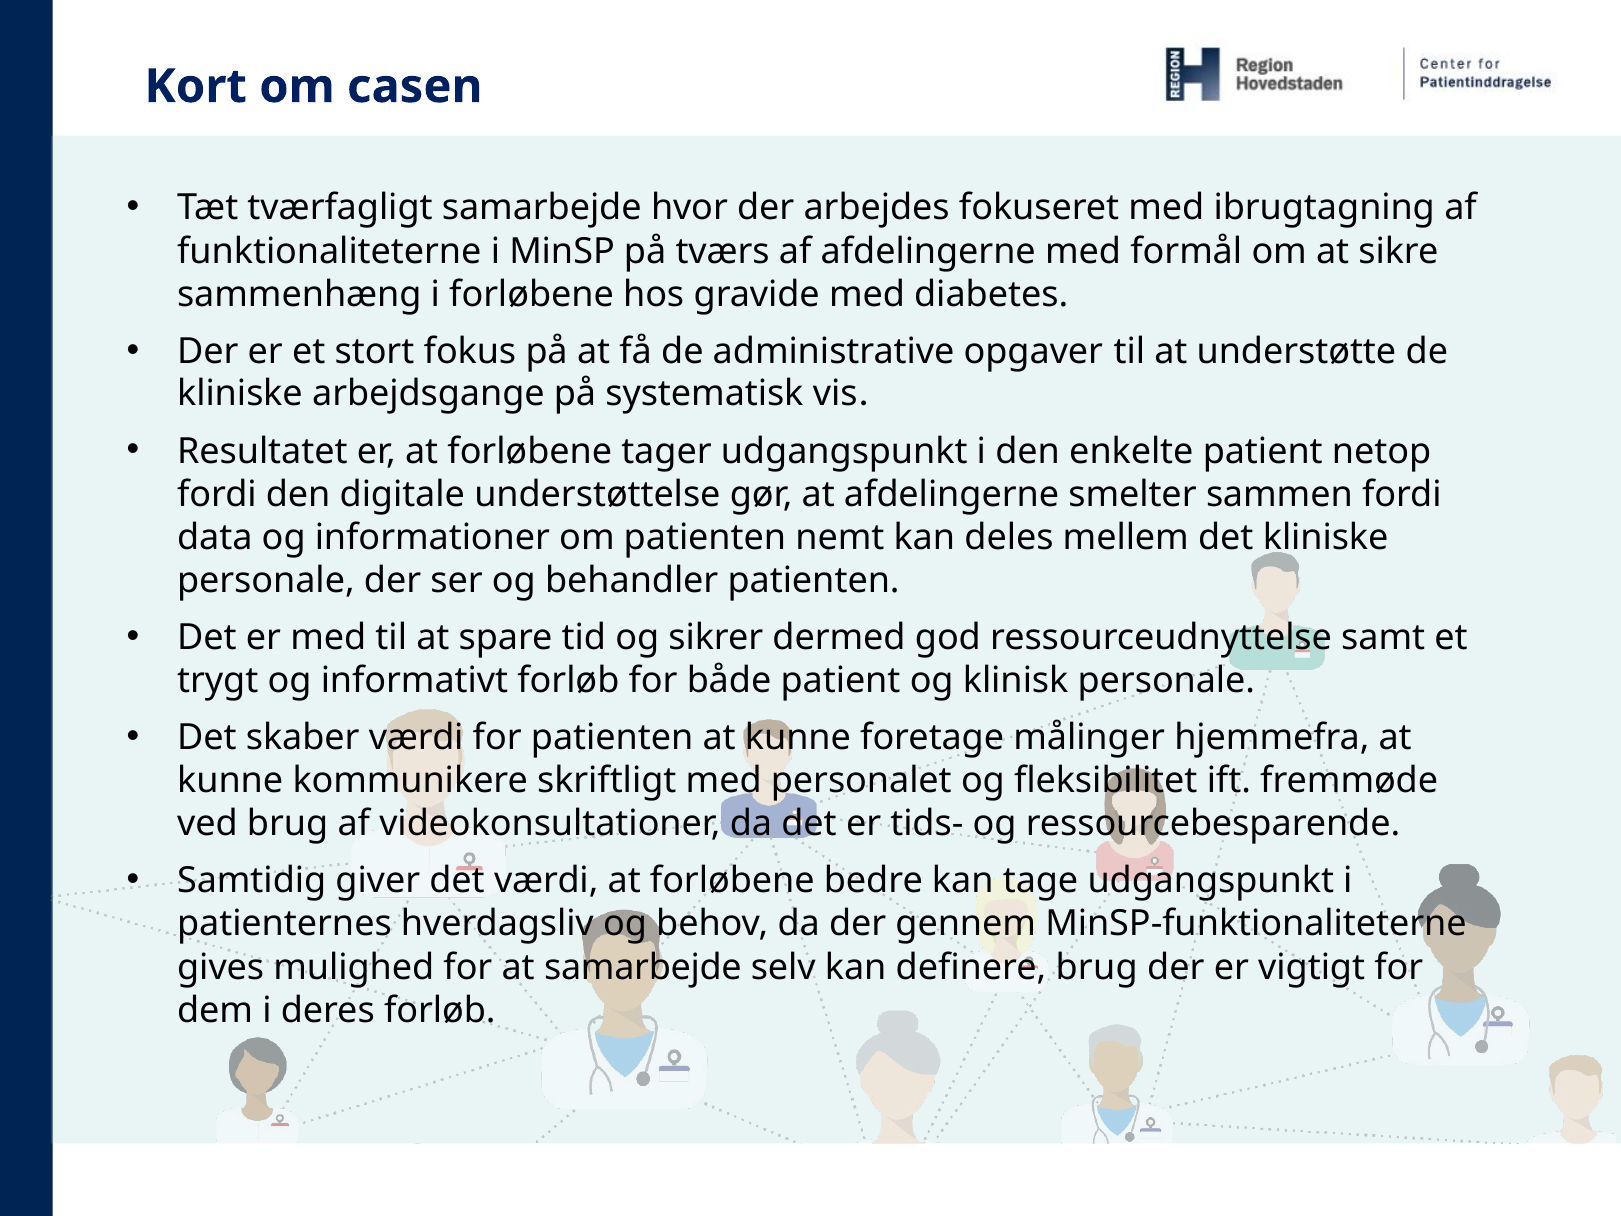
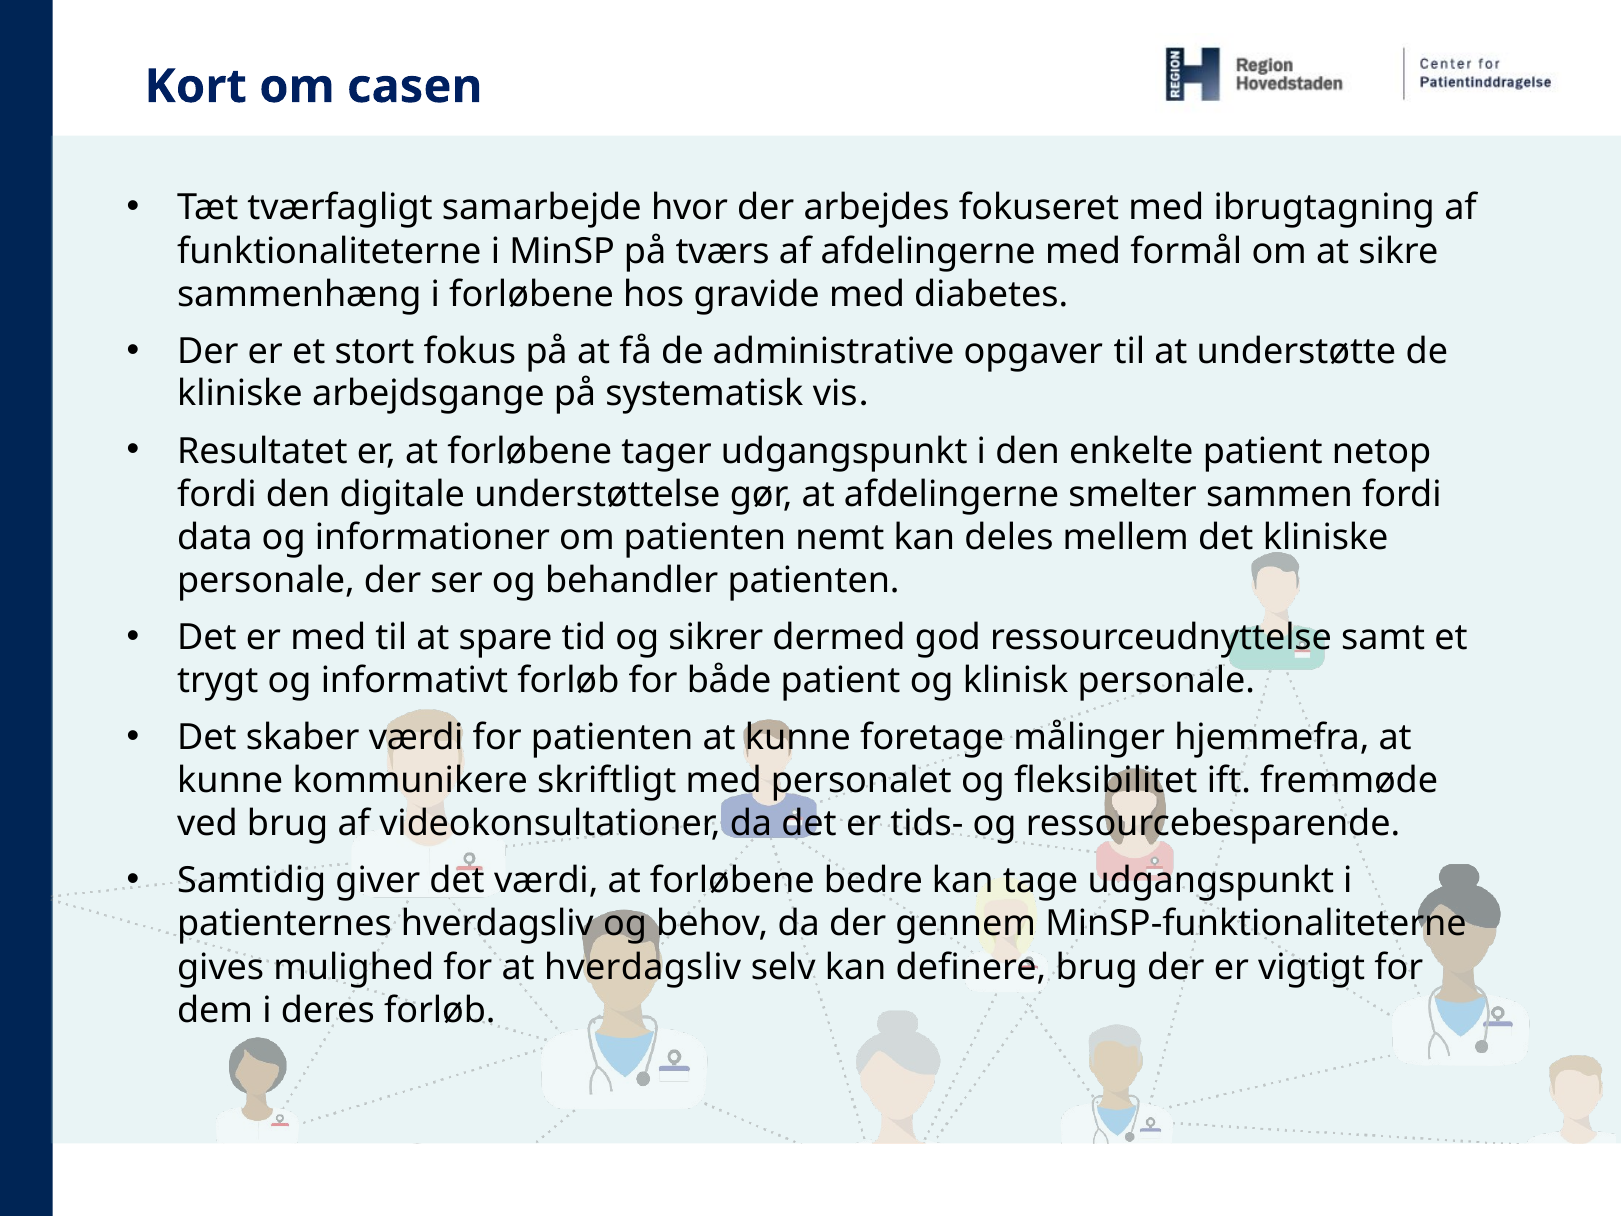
at samarbejde: samarbejde -> hverdagsliv
